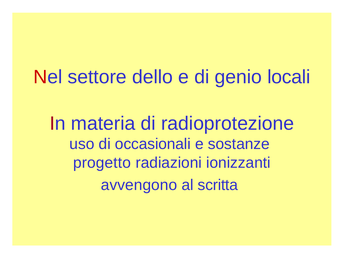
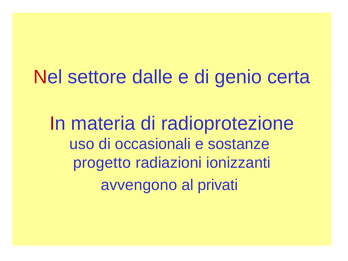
dello: dello -> dalle
locali: locali -> certa
scritta: scritta -> privati
